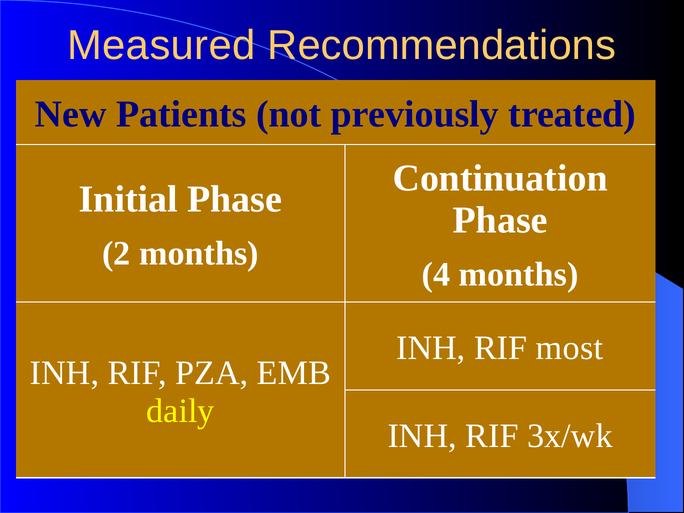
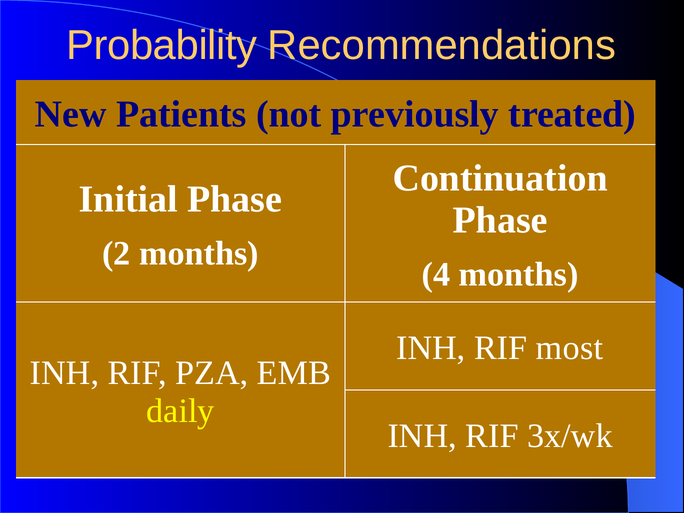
Measured: Measured -> Probability
